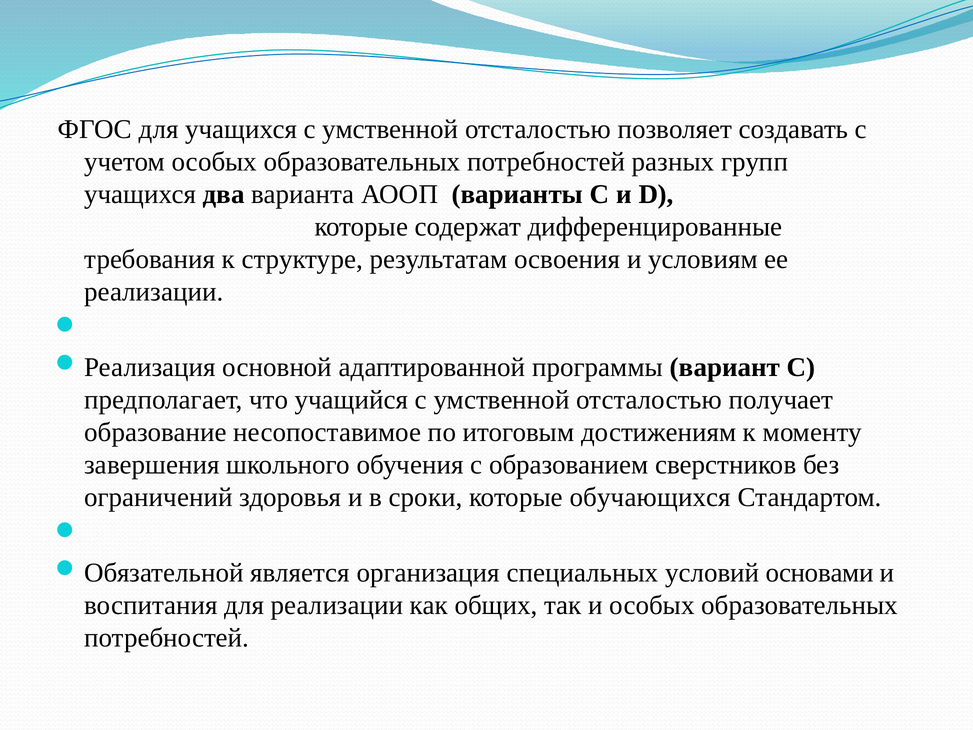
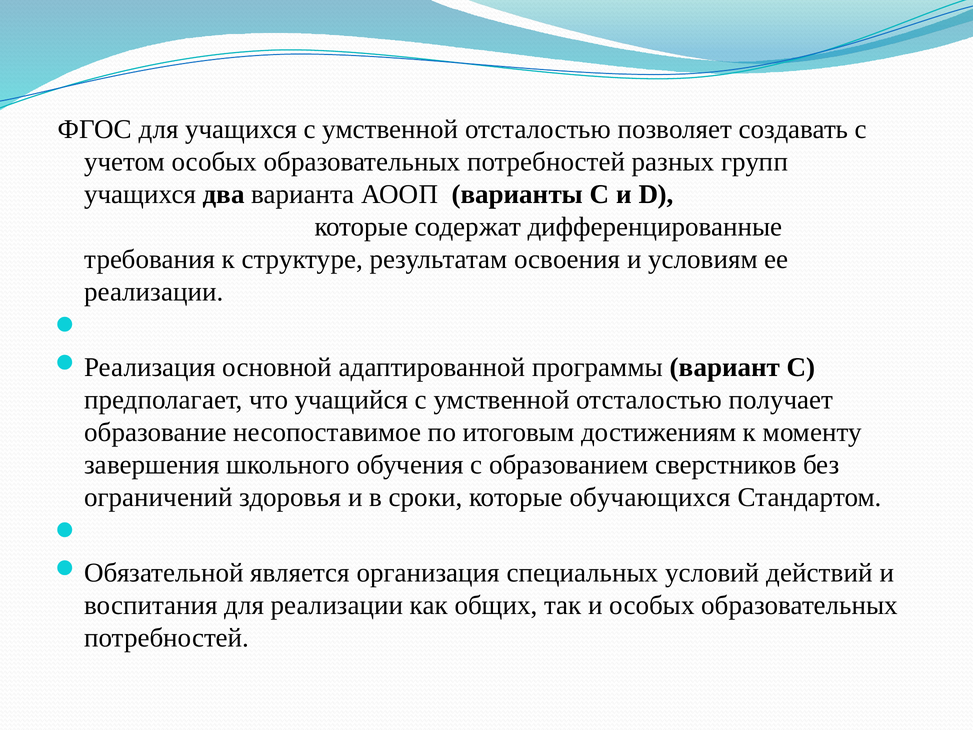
основами: основами -> действий
